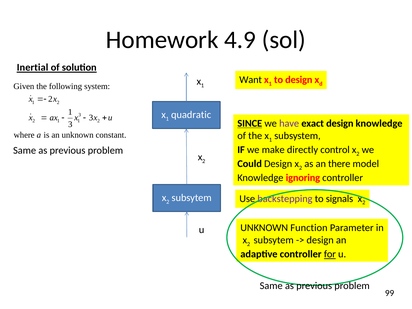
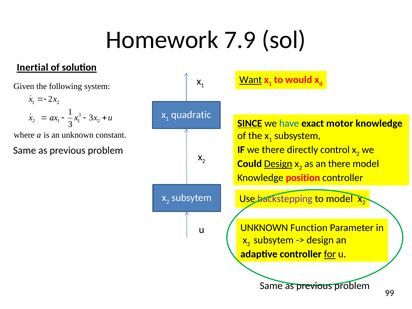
4.9: 4.9 -> 7.9
Want underline: none -> present
to design: design -> would
have colour: purple -> blue
exact design: design -> motor
we make: make -> there
Design at (278, 164) underline: none -> present
ignoring: ignoring -> position
to signals: signals -> model
